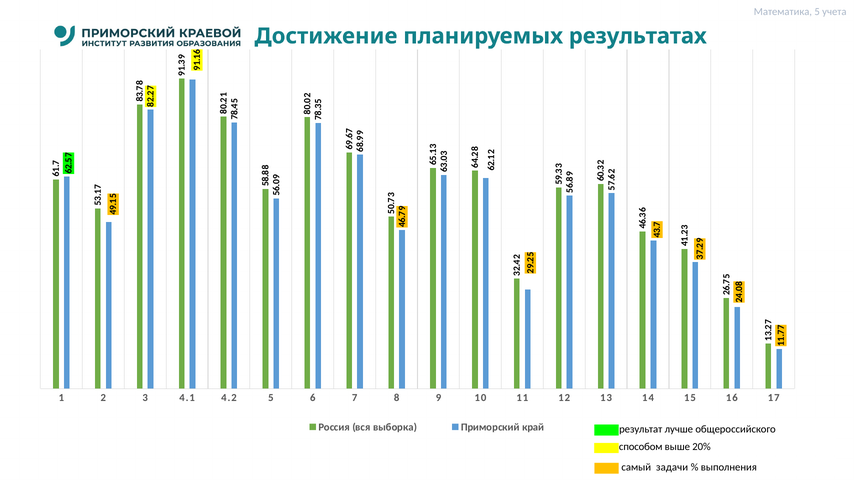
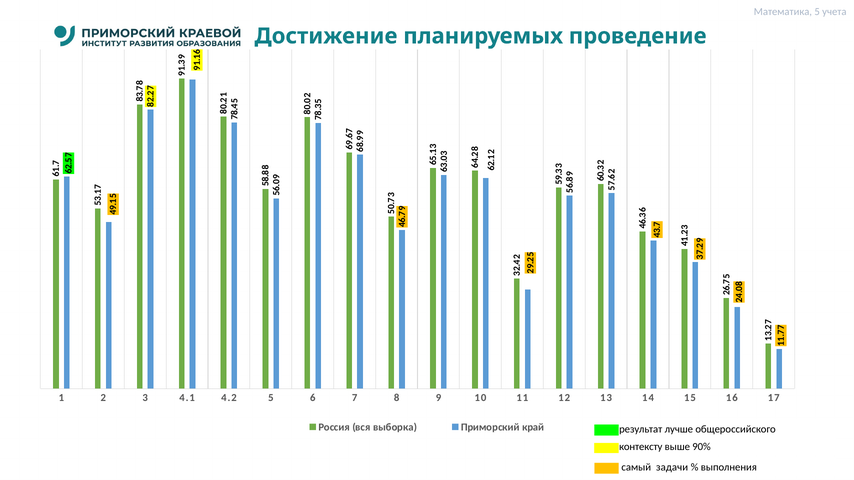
результатах: результатах -> проведение
способом: способом -> контексту
20%: 20% -> 90%
